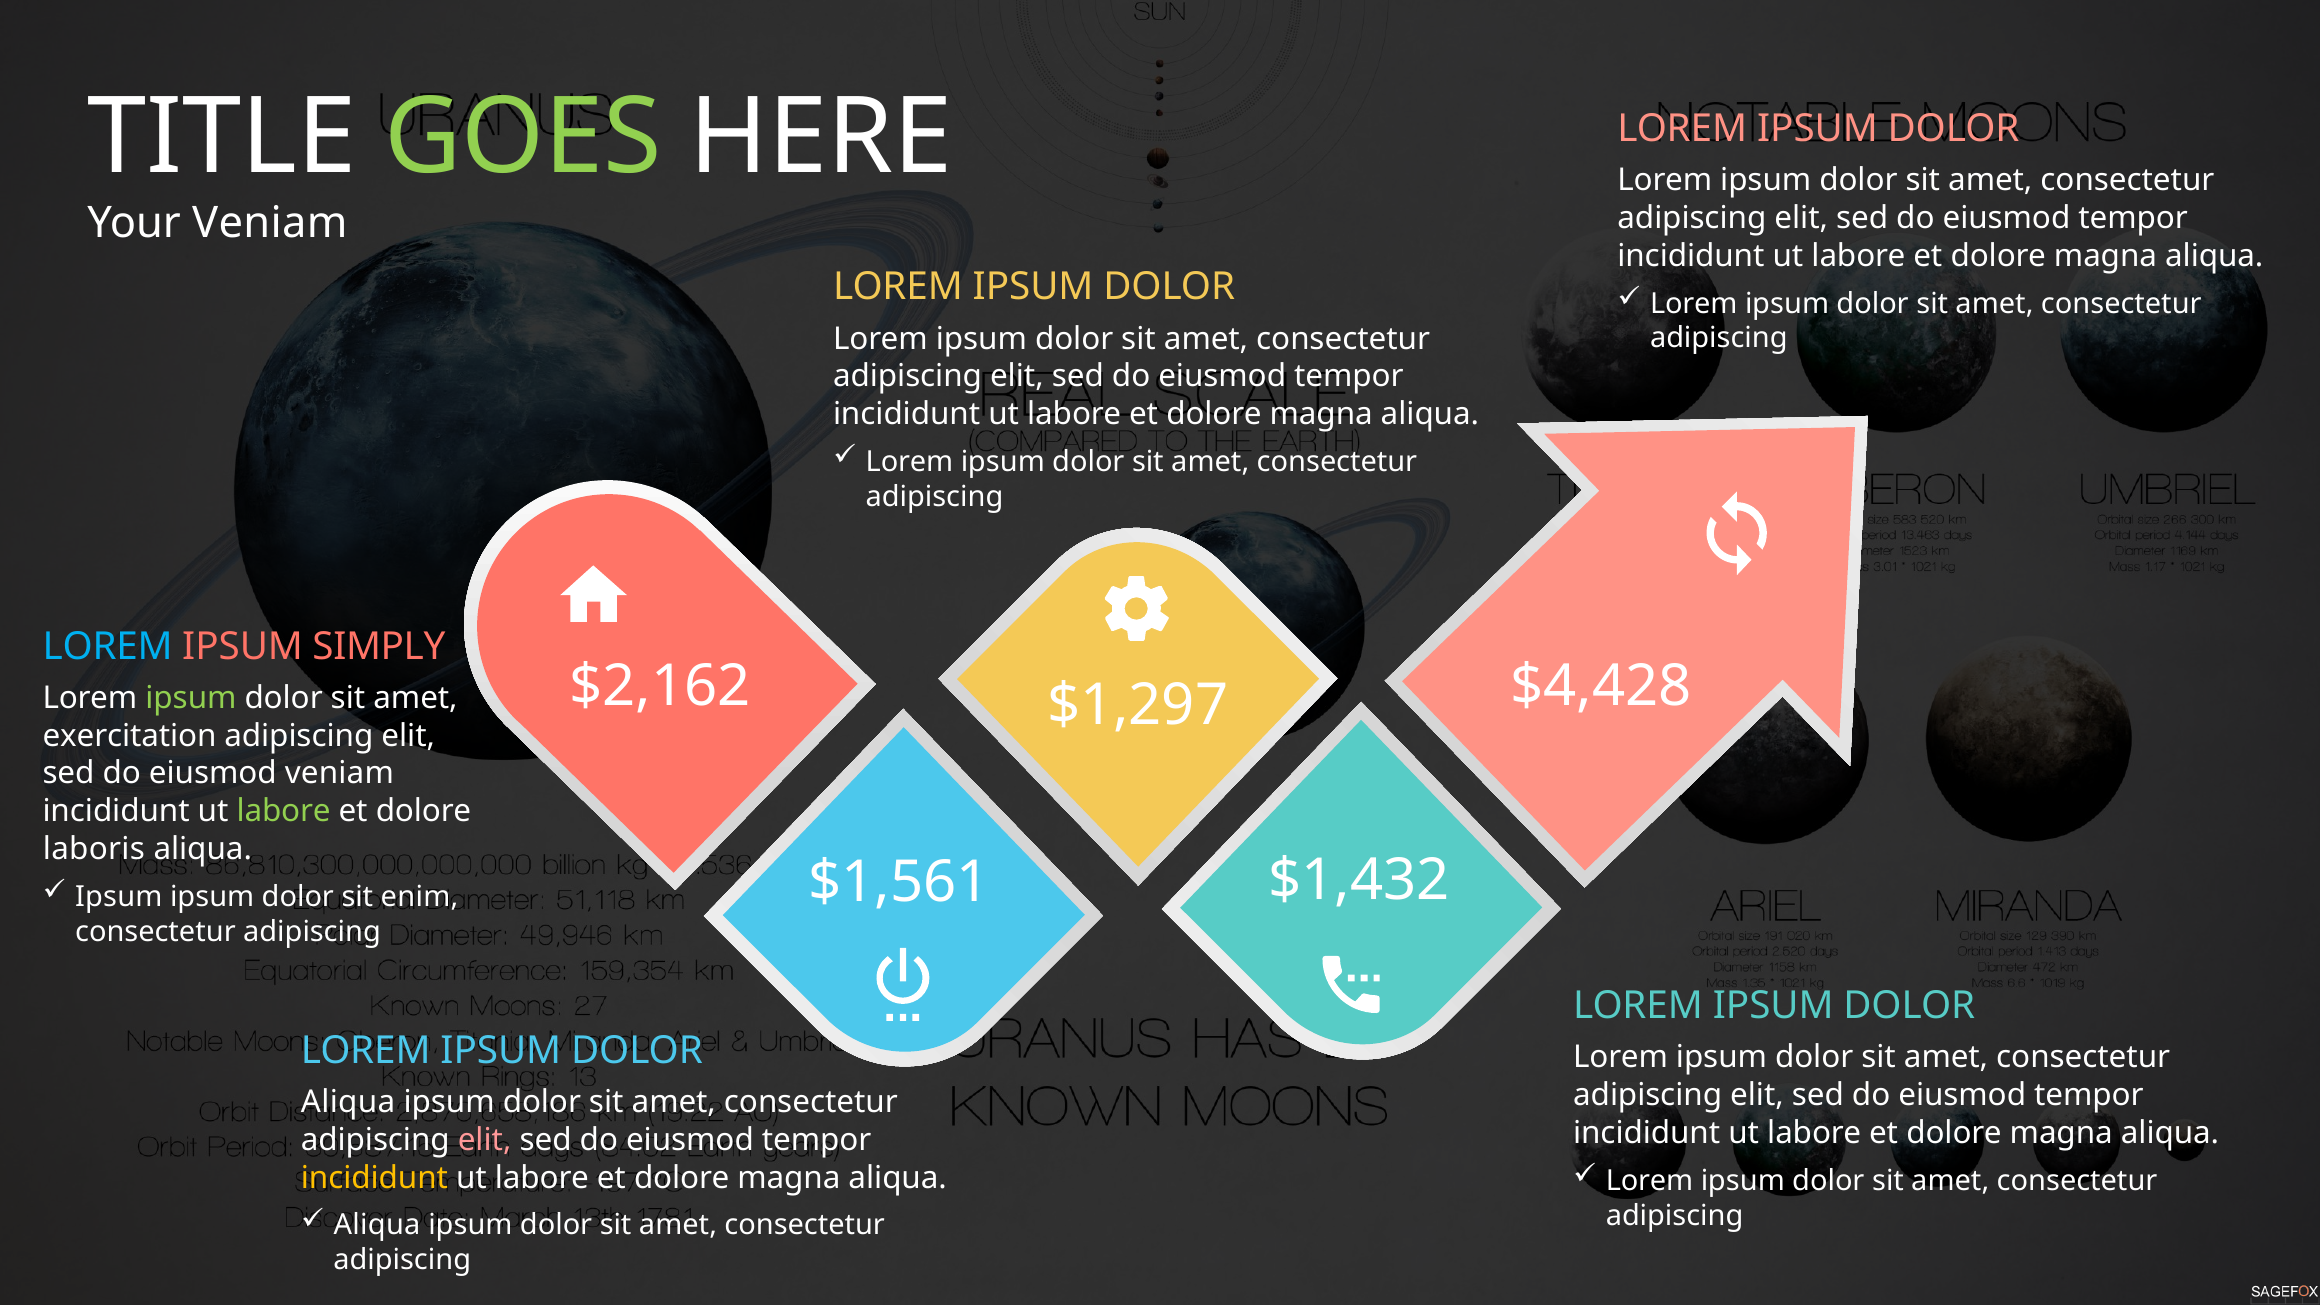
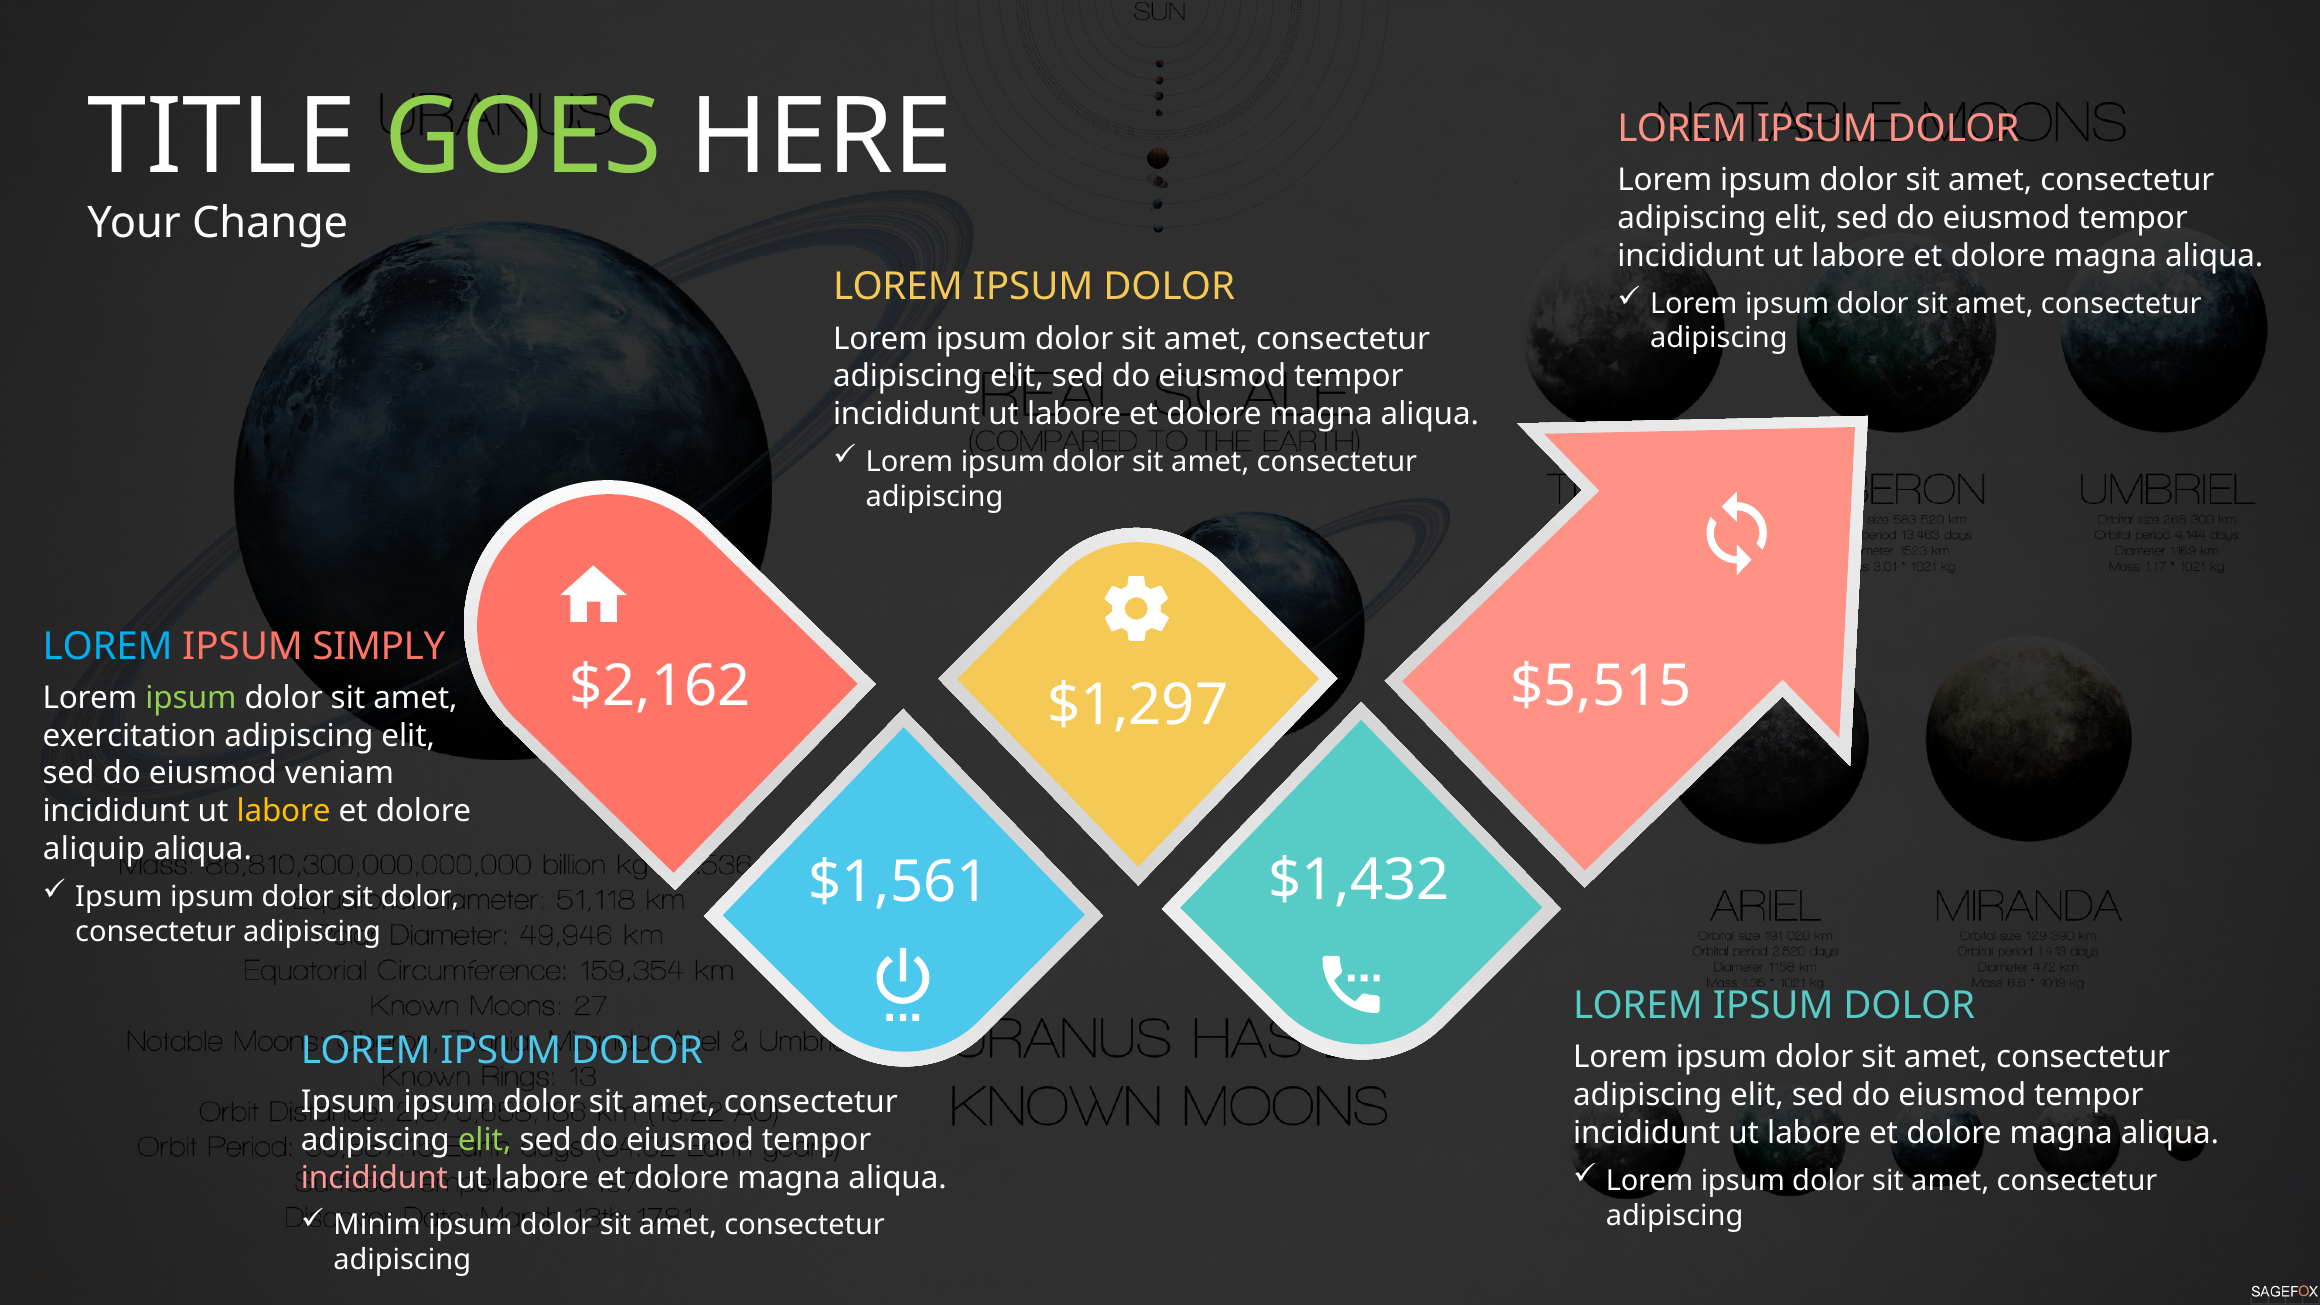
Your Veniam: Veniam -> Change
$4,428: $4,428 -> $5,515
labore at (284, 811) colour: light green -> yellow
laboris: laboris -> aliquip
sit enim: enim -> dolor
Aliqua at (348, 1102): Aliqua -> Ipsum
elit at (485, 1140) colour: pink -> light green
incididunt at (374, 1178) colour: yellow -> pink
Aliqua at (377, 1225): Aliqua -> Minim
